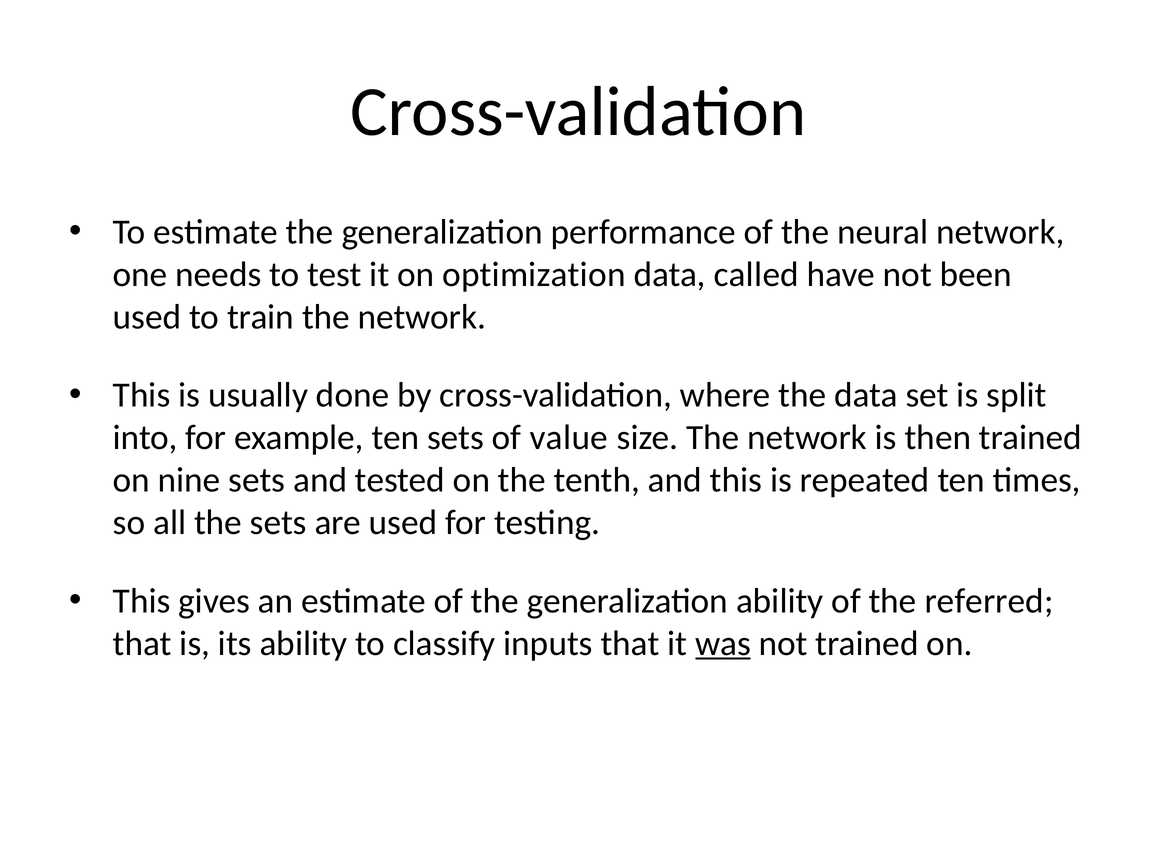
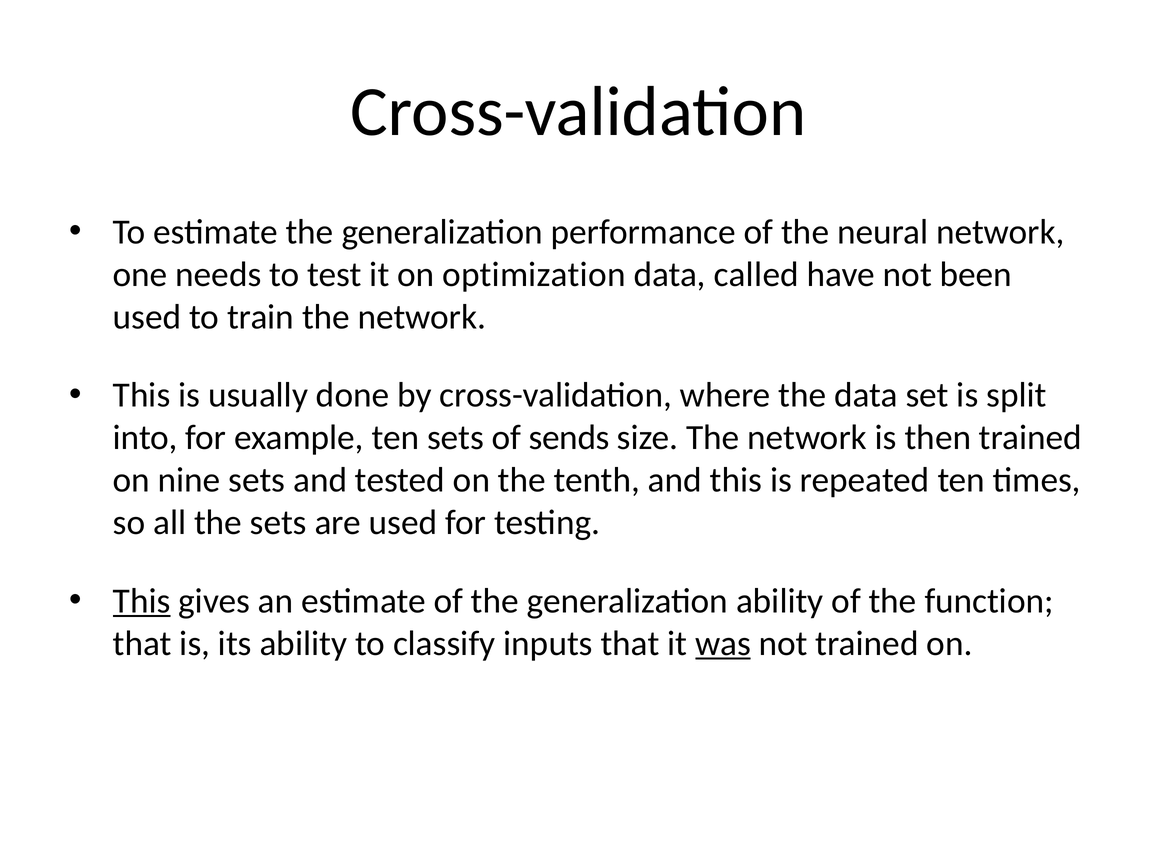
value: value -> sends
This at (142, 601) underline: none -> present
referred: referred -> function
